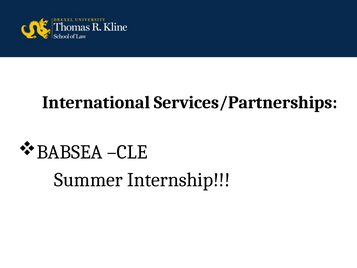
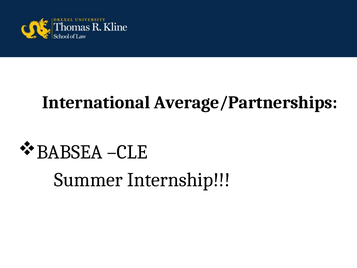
Services/Partnerships: Services/Partnerships -> Average/Partnerships
